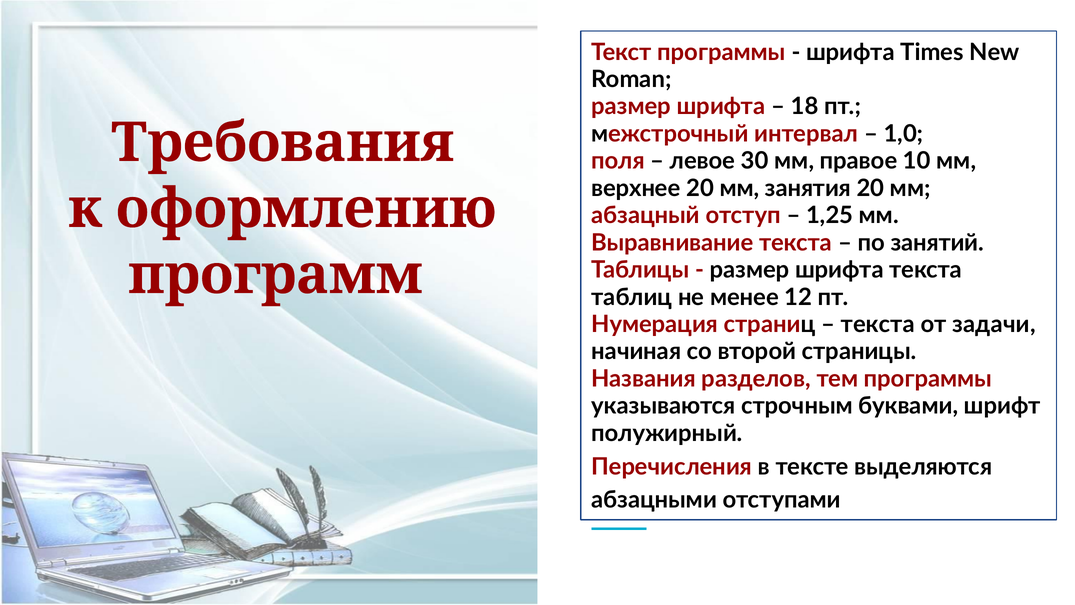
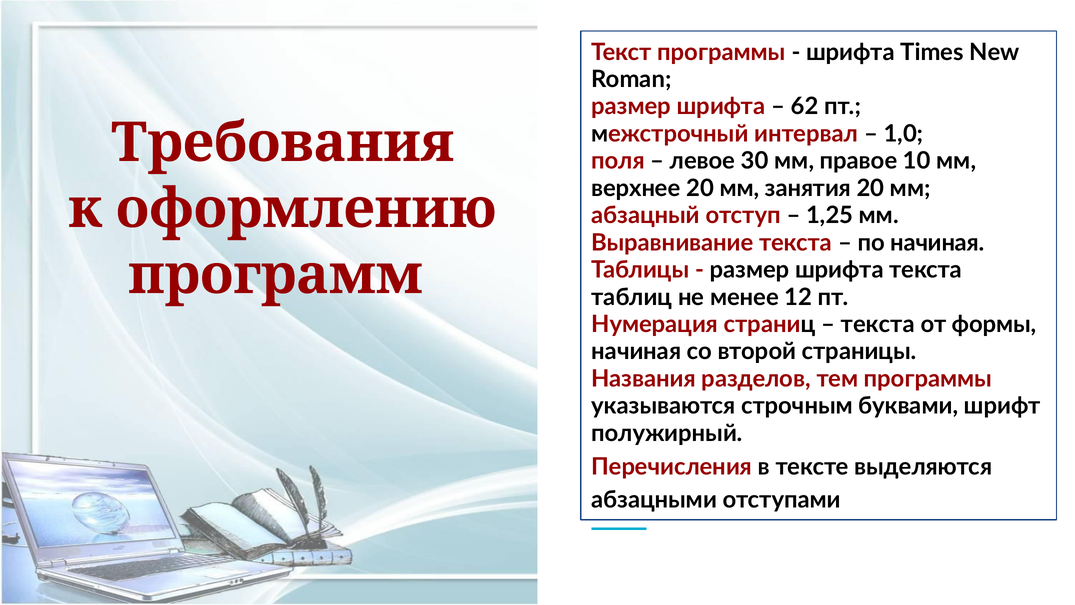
18: 18 -> 62
по занятий: занятий -> начиная
задачи: задачи -> формы
